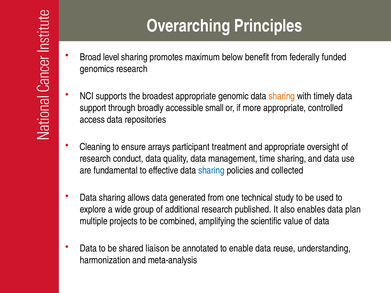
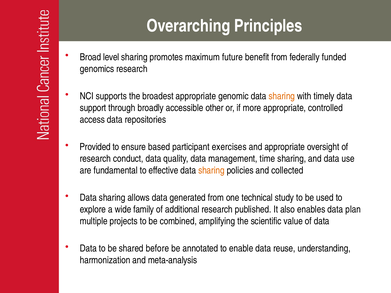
below: below -> future
small: small -> other
Cleaning: Cleaning -> Provided
arrays: arrays -> based
treatment: treatment -> exercises
sharing at (211, 171) colour: blue -> orange
group: group -> family
liaison: liaison -> before
